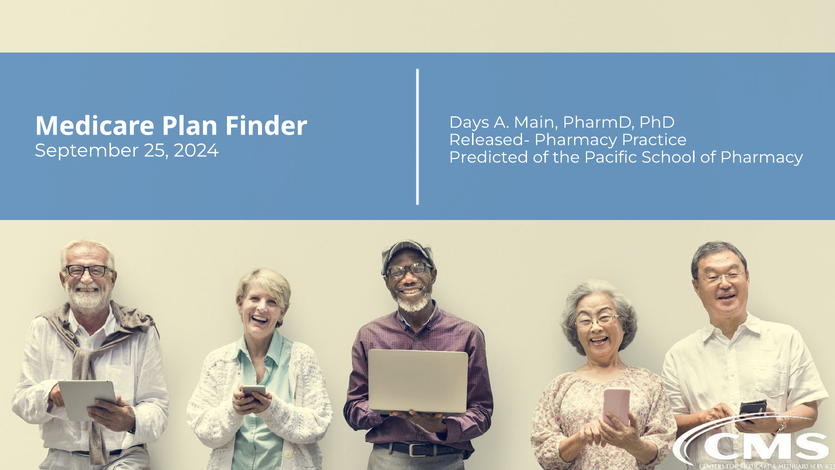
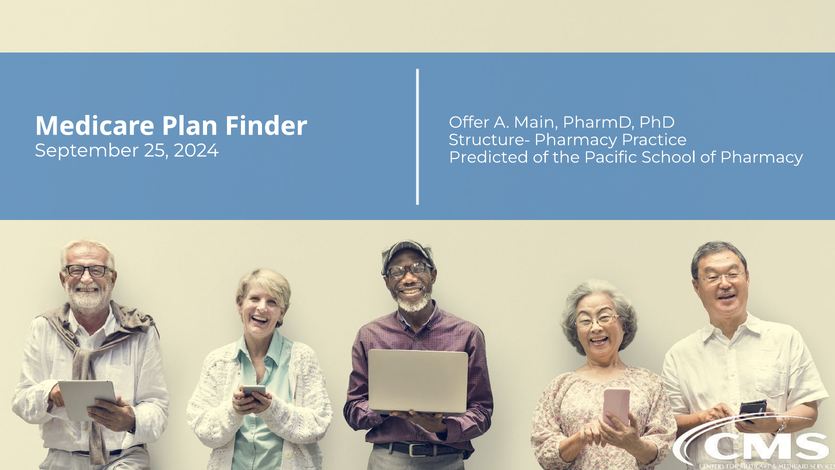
Days: Days -> Offer
Released-: Released- -> Structure-
